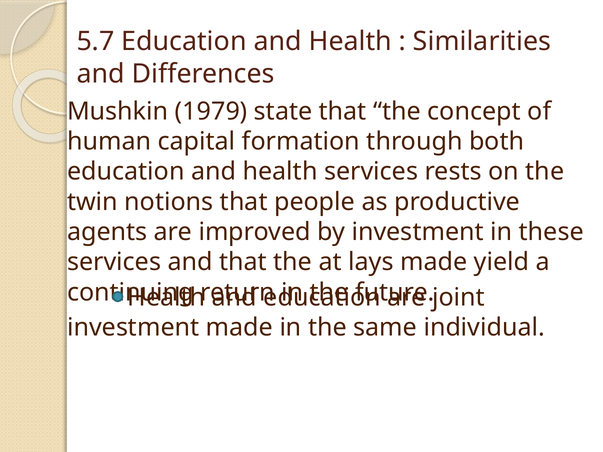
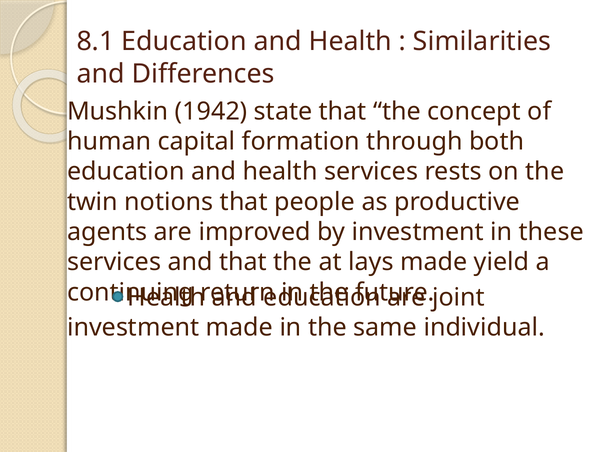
5.7: 5.7 -> 8.1
1979: 1979 -> 1942
